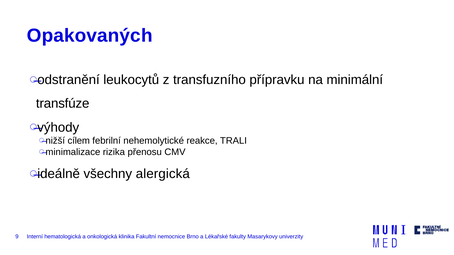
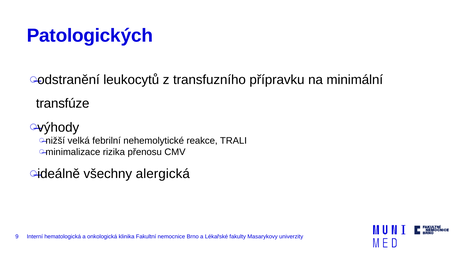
Opakovaných: Opakovaných -> Patologických
cílem: cílem -> velká
